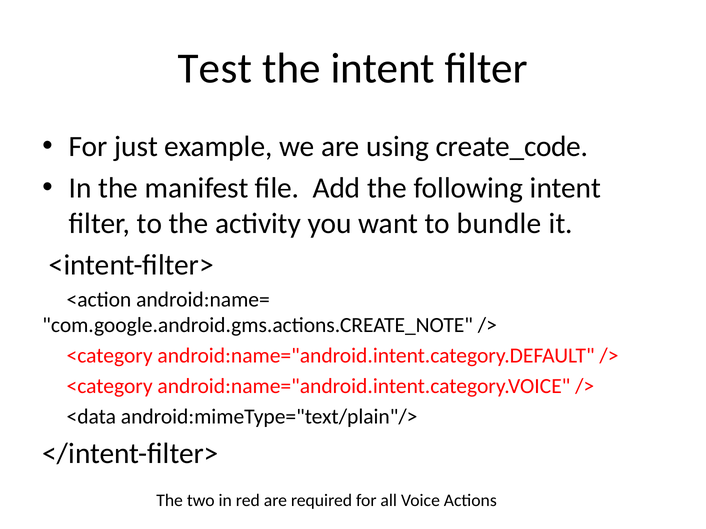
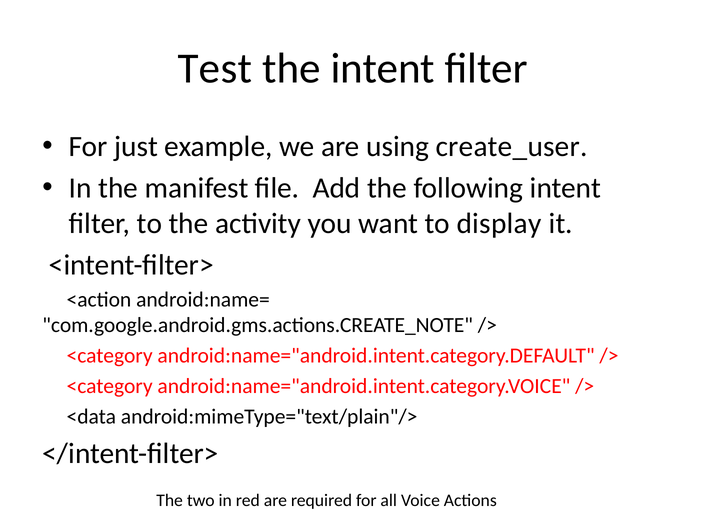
create_code: create_code -> create_user
bundle: bundle -> display
